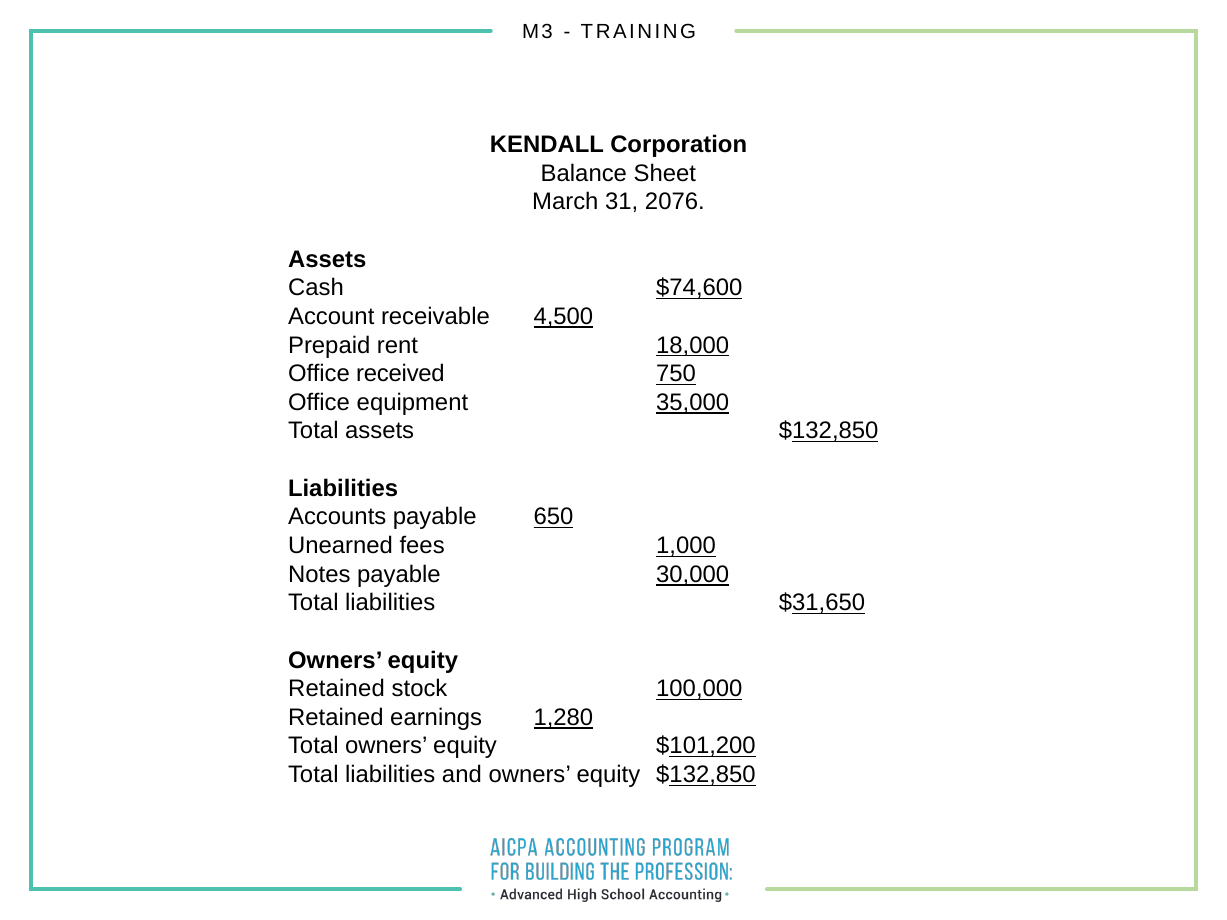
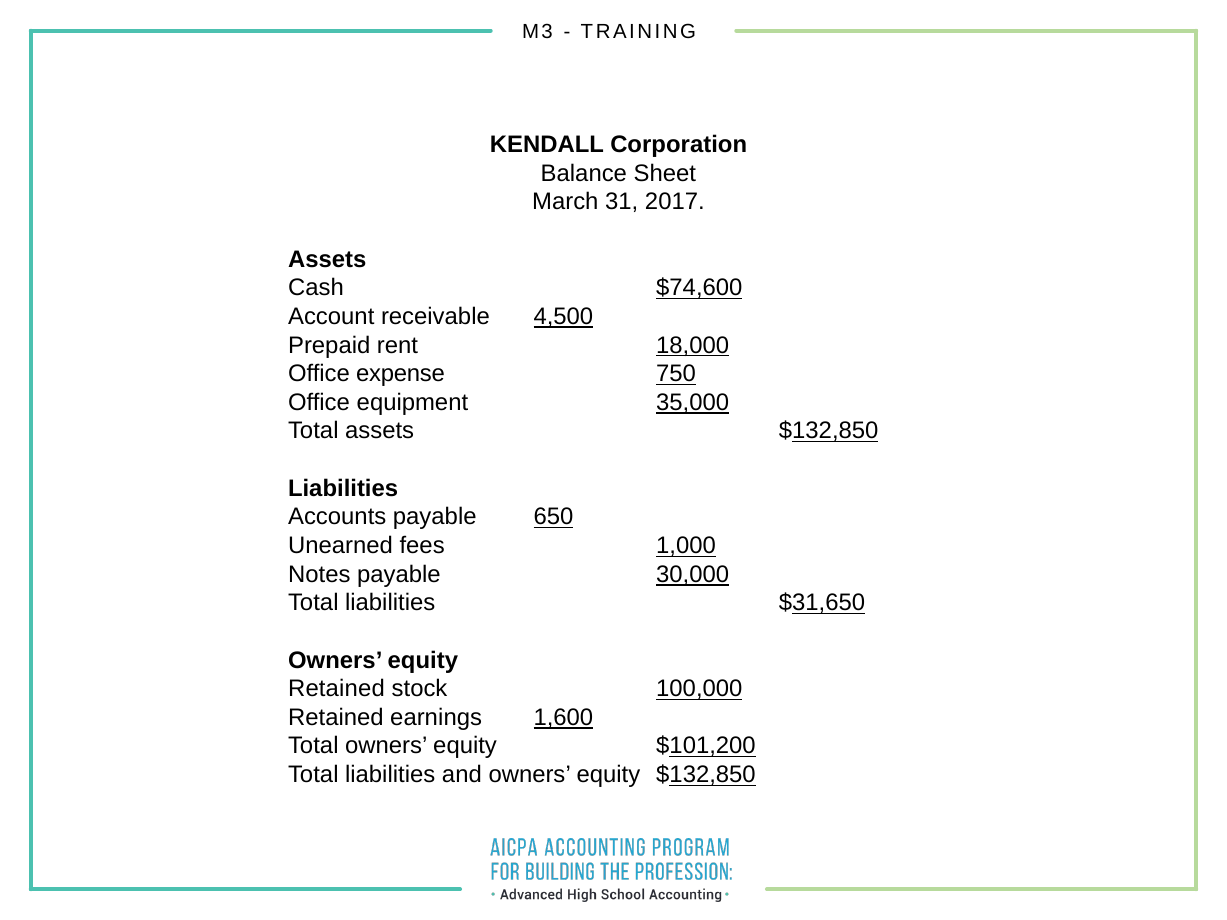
2076: 2076 -> 2017
received: received -> expense
1,280: 1,280 -> 1,600
